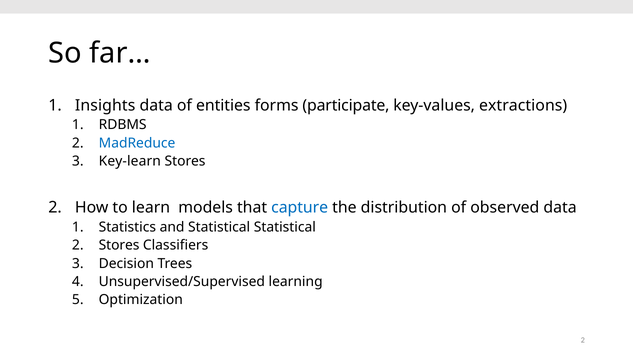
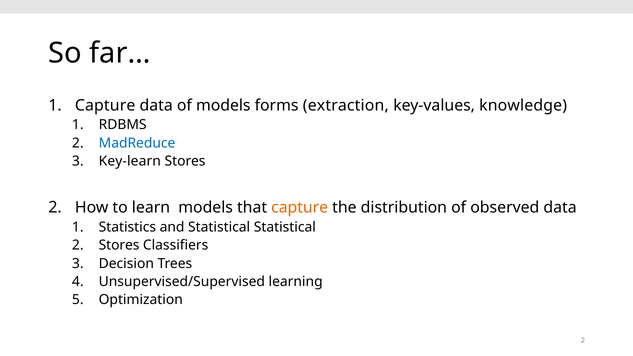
Insights at (105, 106): Insights -> Capture
of entities: entities -> models
participate: participate -> extraction
extractions: extractions -> knowledge
capture at (300, 208) colour: blue -> orange
